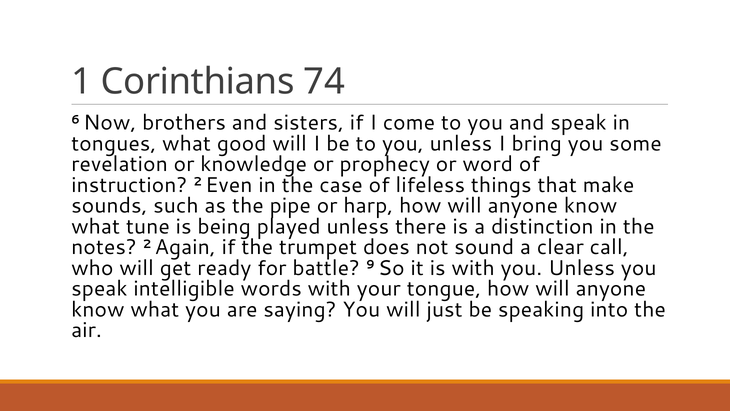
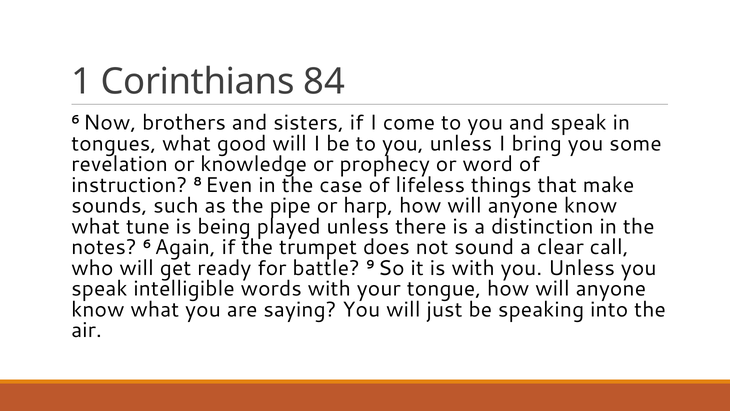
74: 74 -> 84
instruction 2: 2 -> 8
notes 2: 2 -> 6
